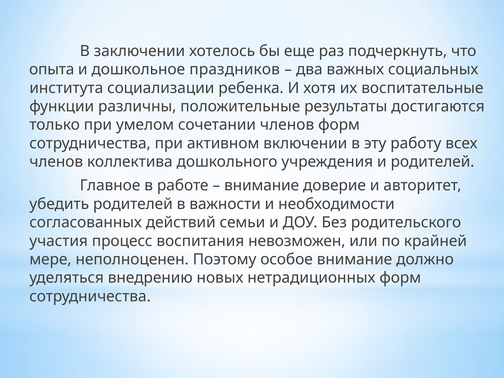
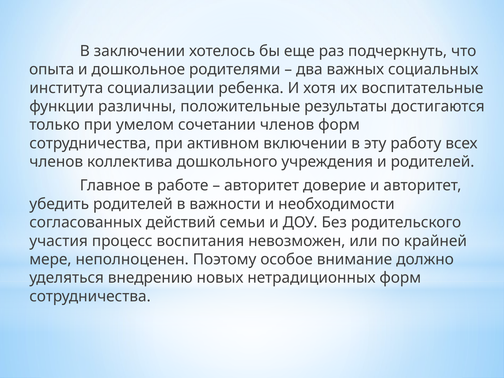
праздников: праздников -> родителями
внимание at (262, 186): внимание -> авторитет
